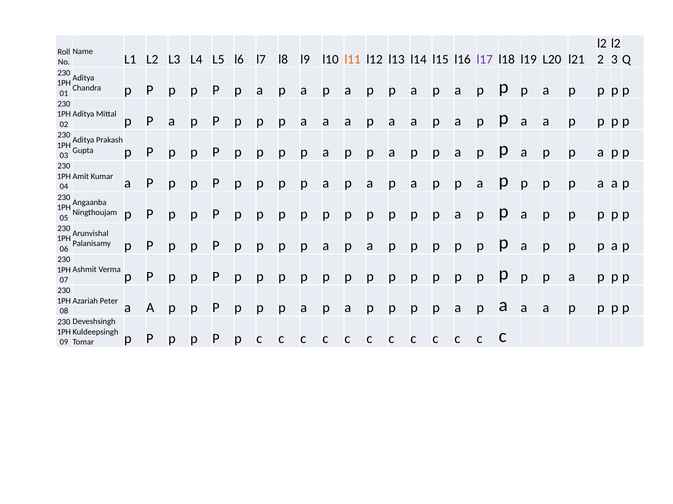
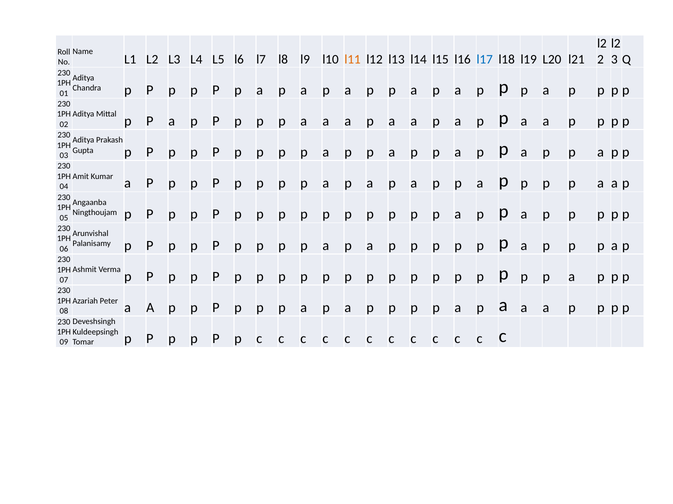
l17 colour: purple -> blue
